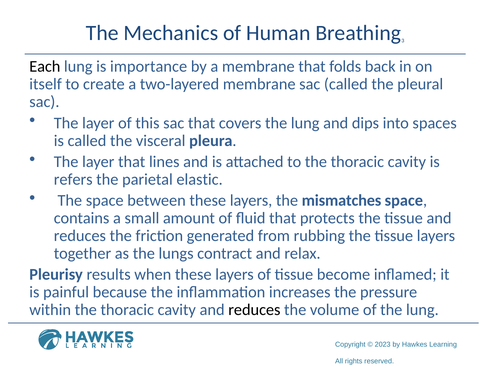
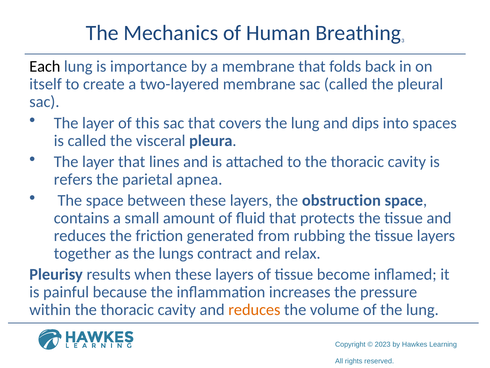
elastic: elastic -> apnea
mismatches: mismatches -> obstruction
reduces at (254, 309) colour: black -> orange
